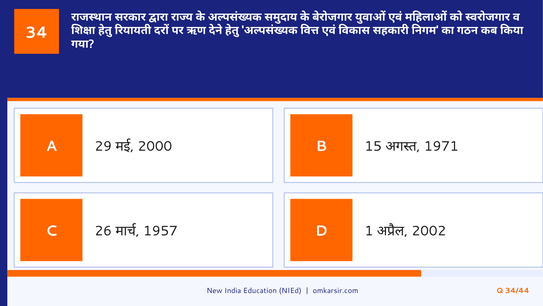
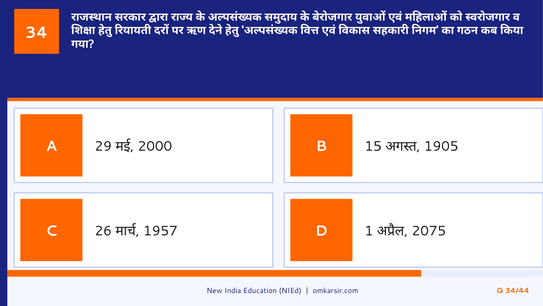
1971: 1971 -> 1905
2002: 2002 -> 2075
